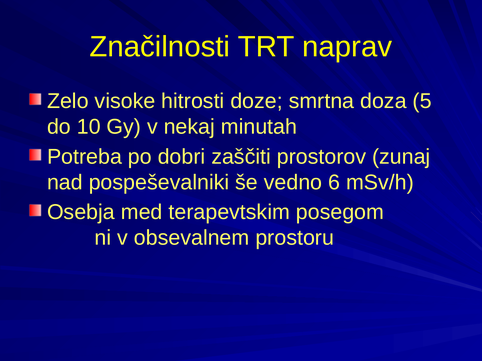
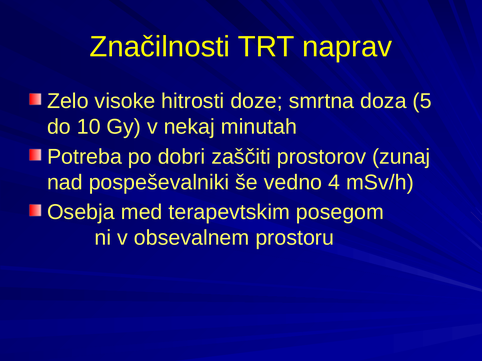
6: 6 -> 4
